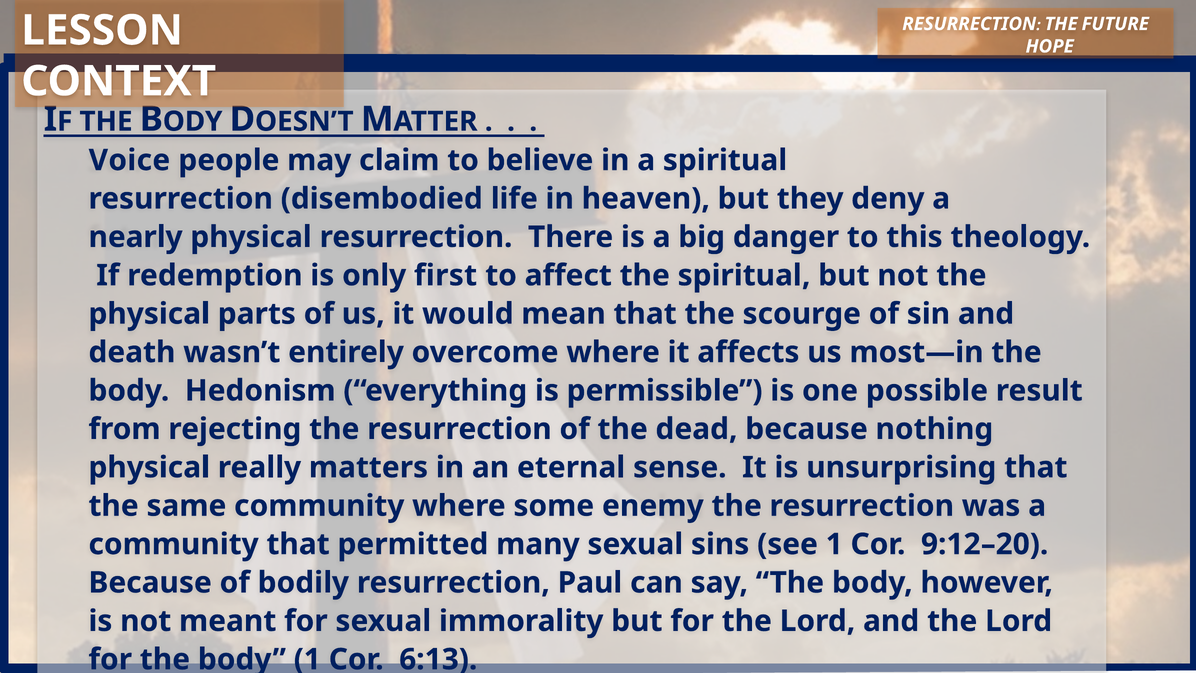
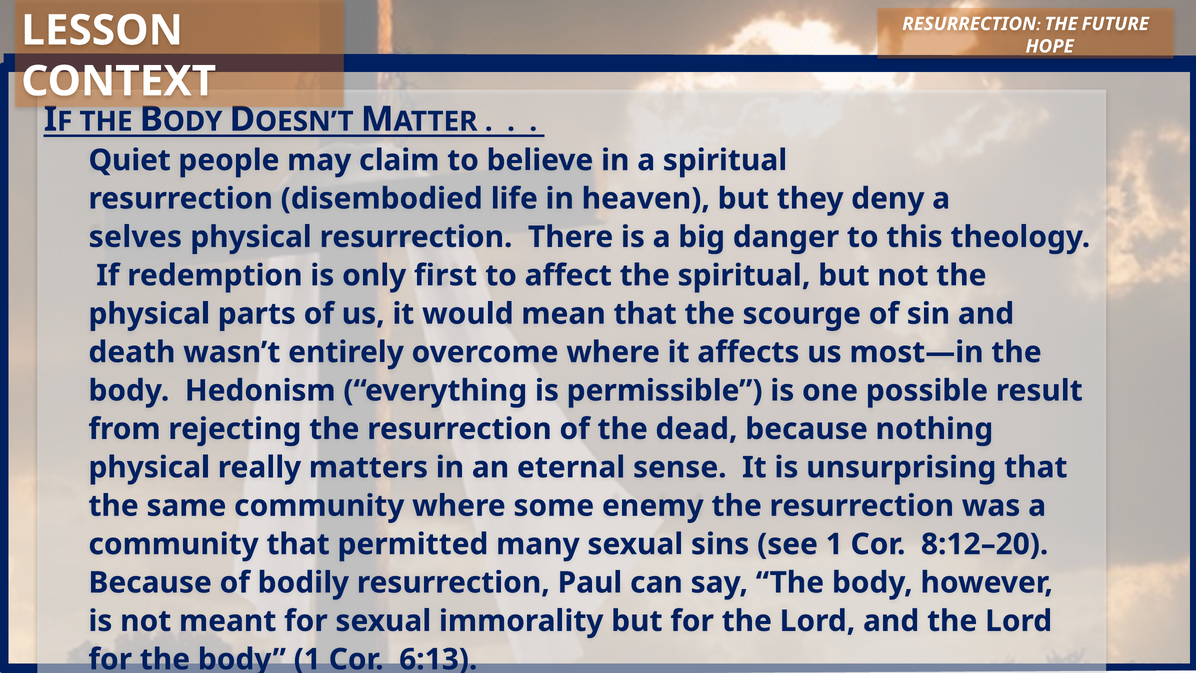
Voice: Voice -> Quiet
nearly: nearly -> selves
9:12–20: 9:12–20 -> 8:12–20
